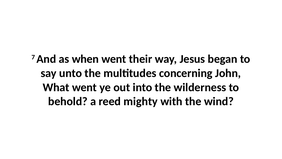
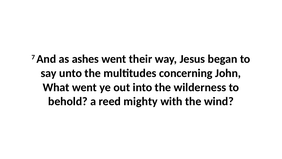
when: when -> ashes
